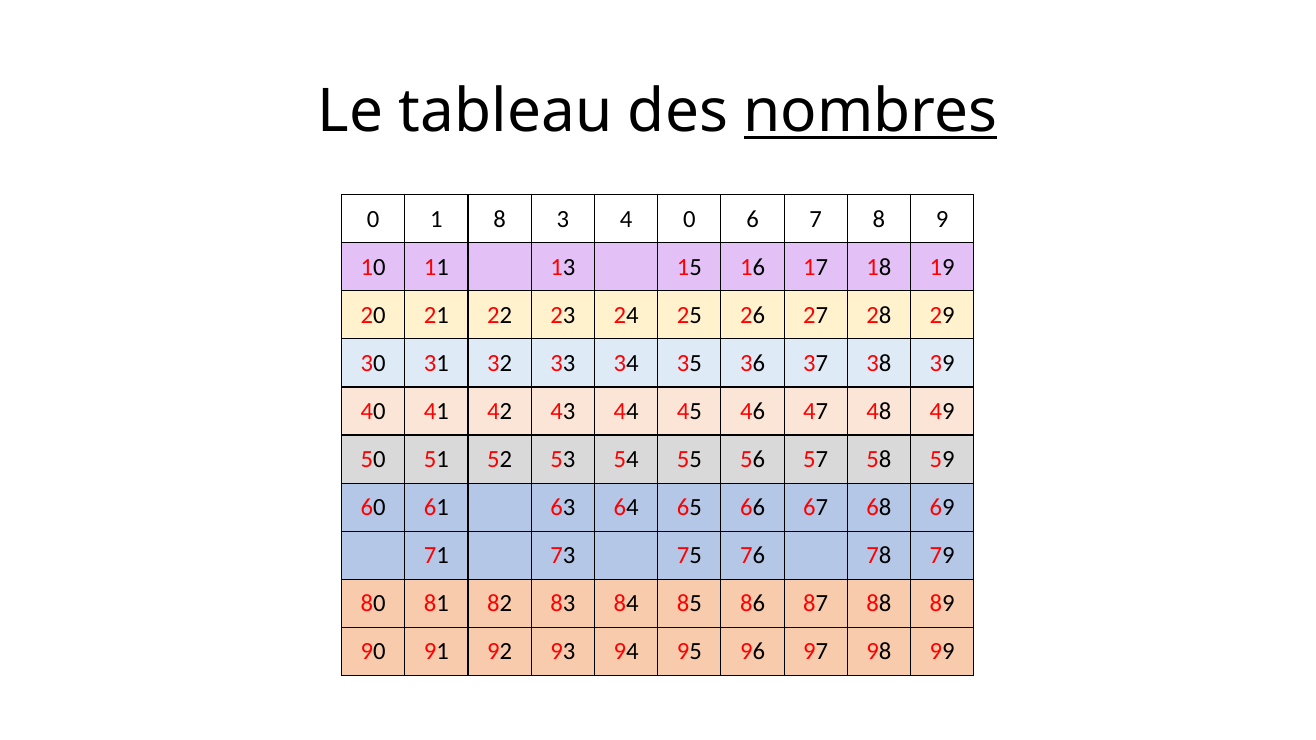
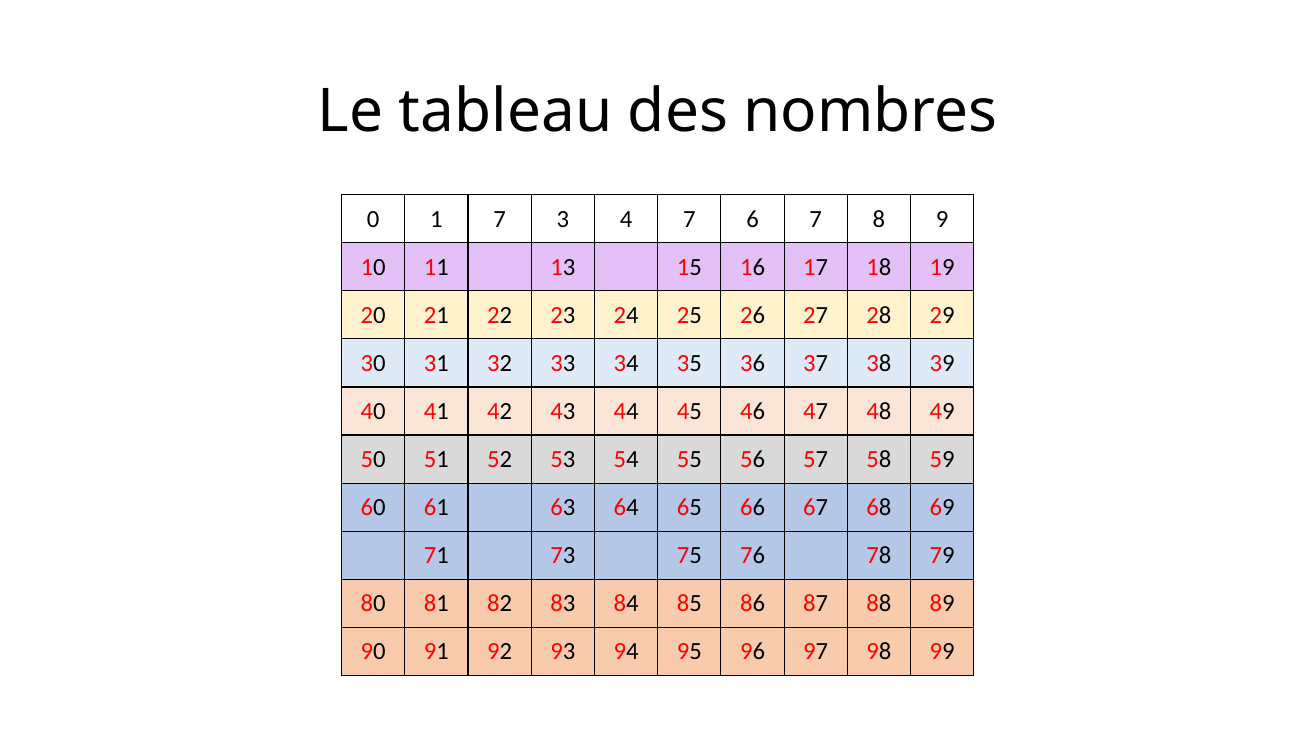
nombres underline: present -> none
1 8: 8 -> 7
4 0: 0 -> 7
